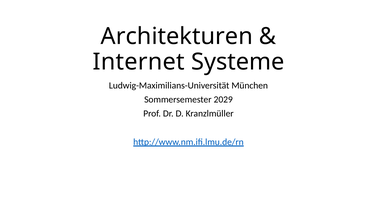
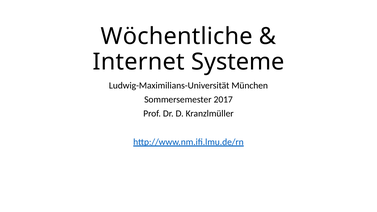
Architekturen: Architekturen -> Wöchentliche
2029: 2029 -> 2017
